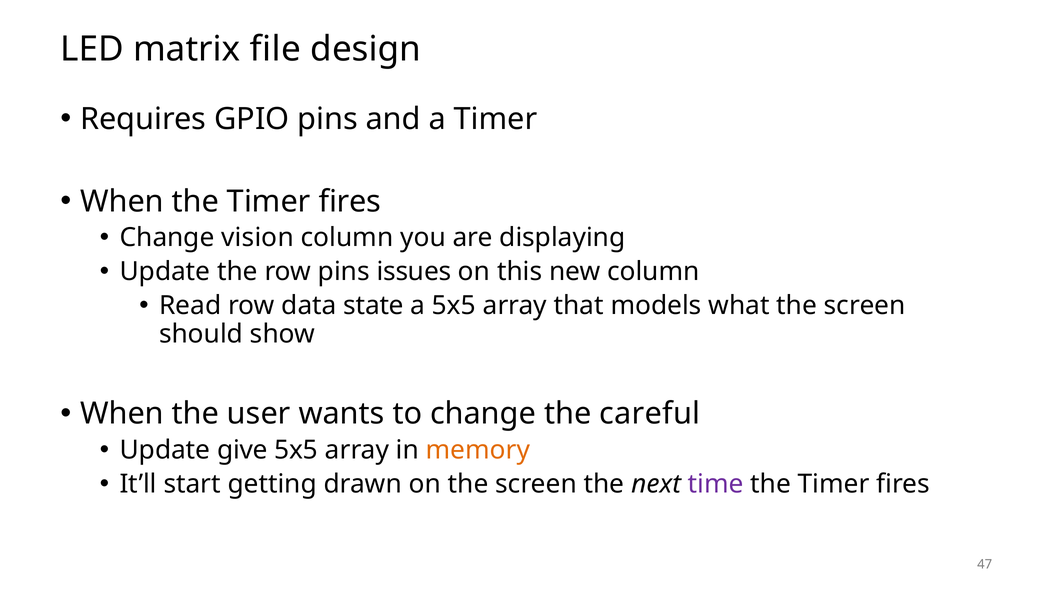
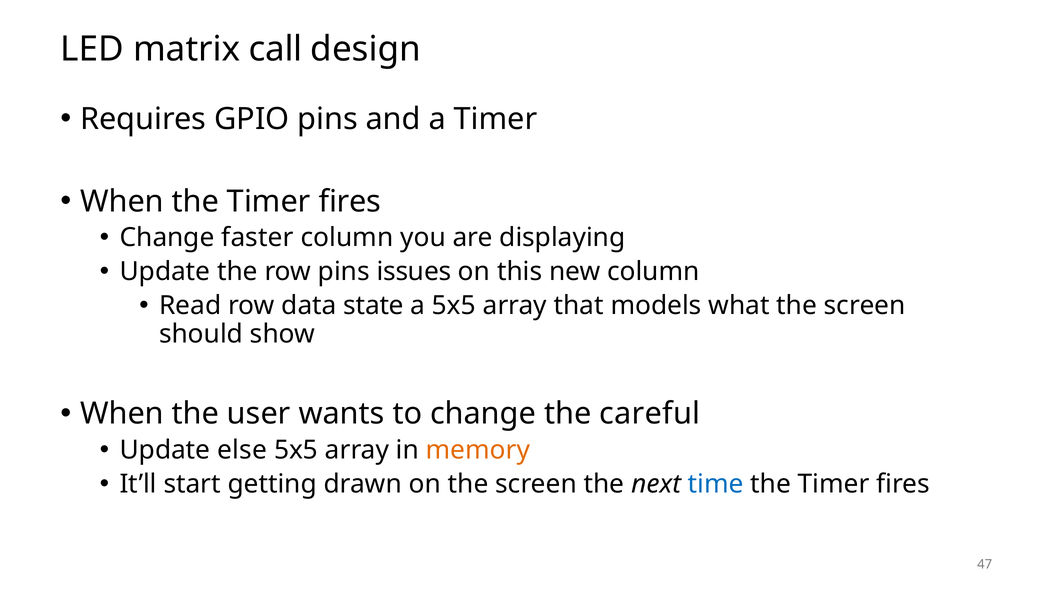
file: file -> call
vision: vision -> faster
give: give -> else
time colour: purple -> blue
